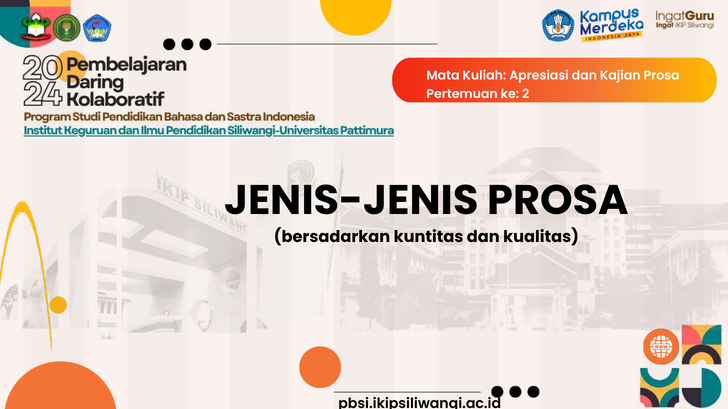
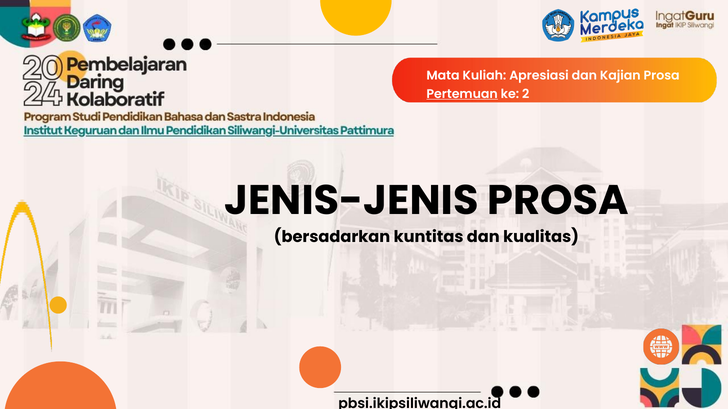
Pertemuan underline: none -> present
